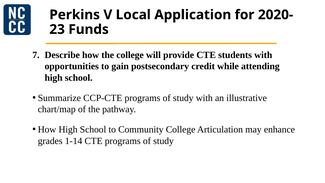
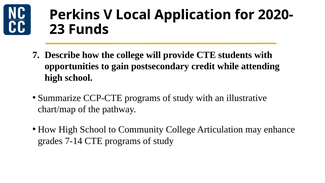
1-14: 1-14 -> 7-14
